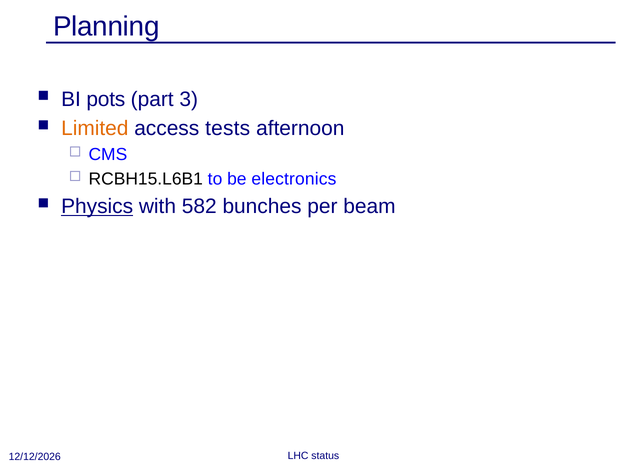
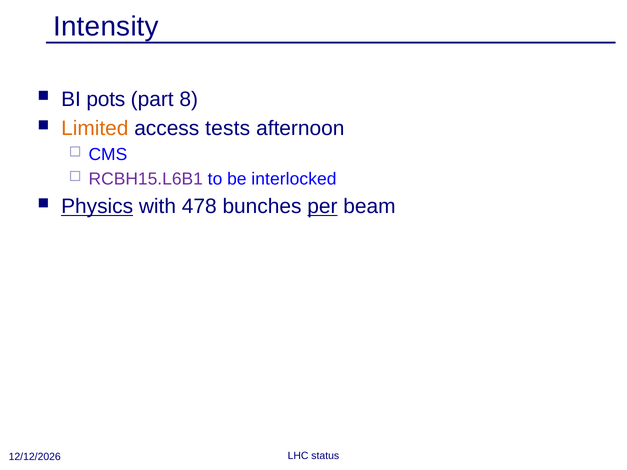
Planning: Planning -> Intensity
3: 3 -> 8
RCBH15.L6B1 colour: black -> purple
electronics: electronics -> interlocked
582: 582 -> 478
per underline: none -> present
